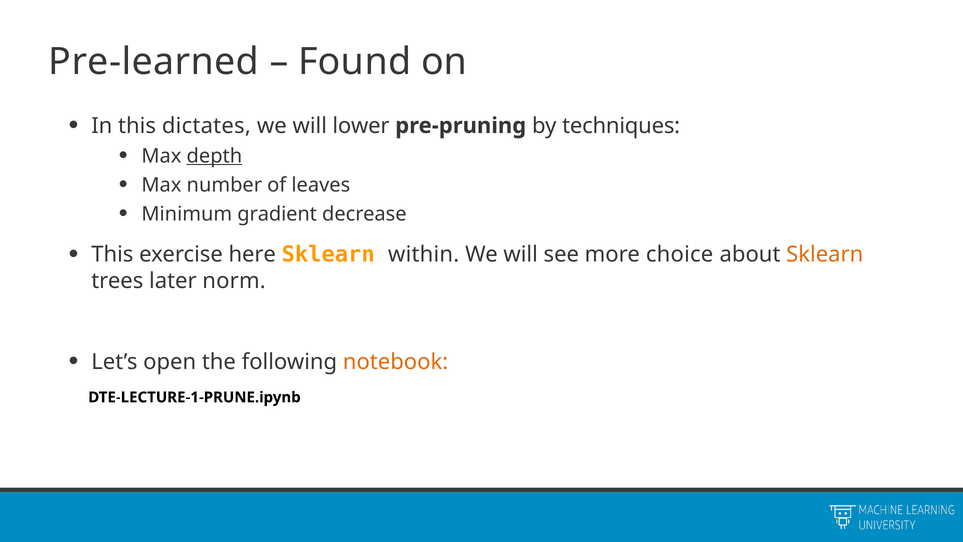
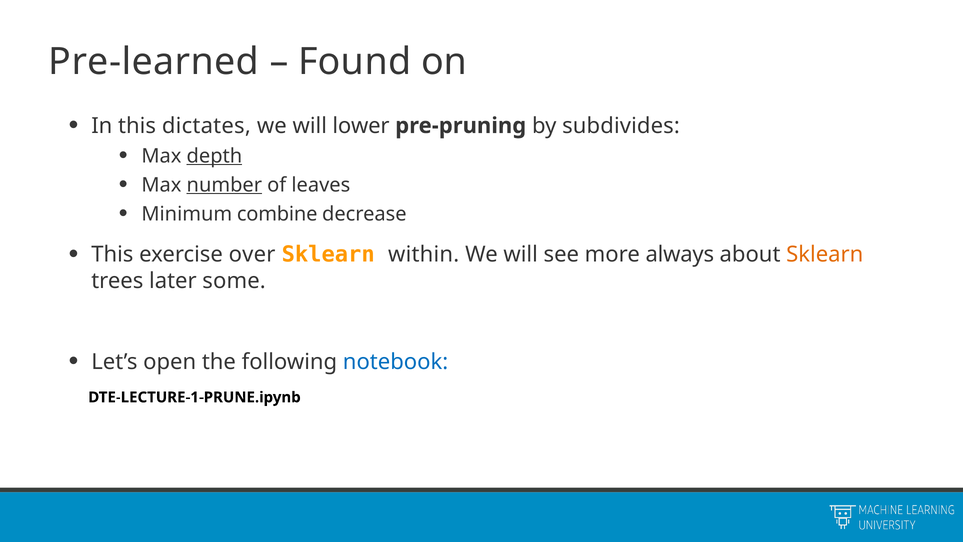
techniques: techniques -> subdivides
number underline: none -> present
gradient: gradient -> combine
here: here -> over
choice: choice -> always
norm: norm -> some
notebook colour: orange -> blue
